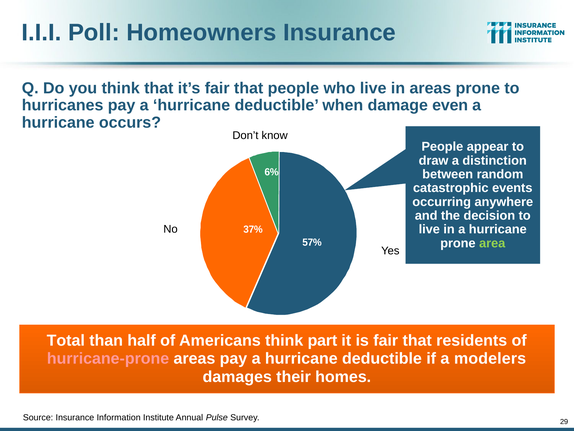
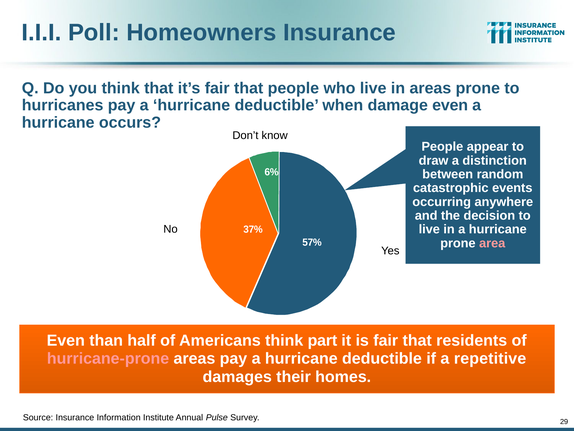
area colour: light green -> pink
Total at (66, 340): Total -> Even
modelers: modelers -> repetitive
